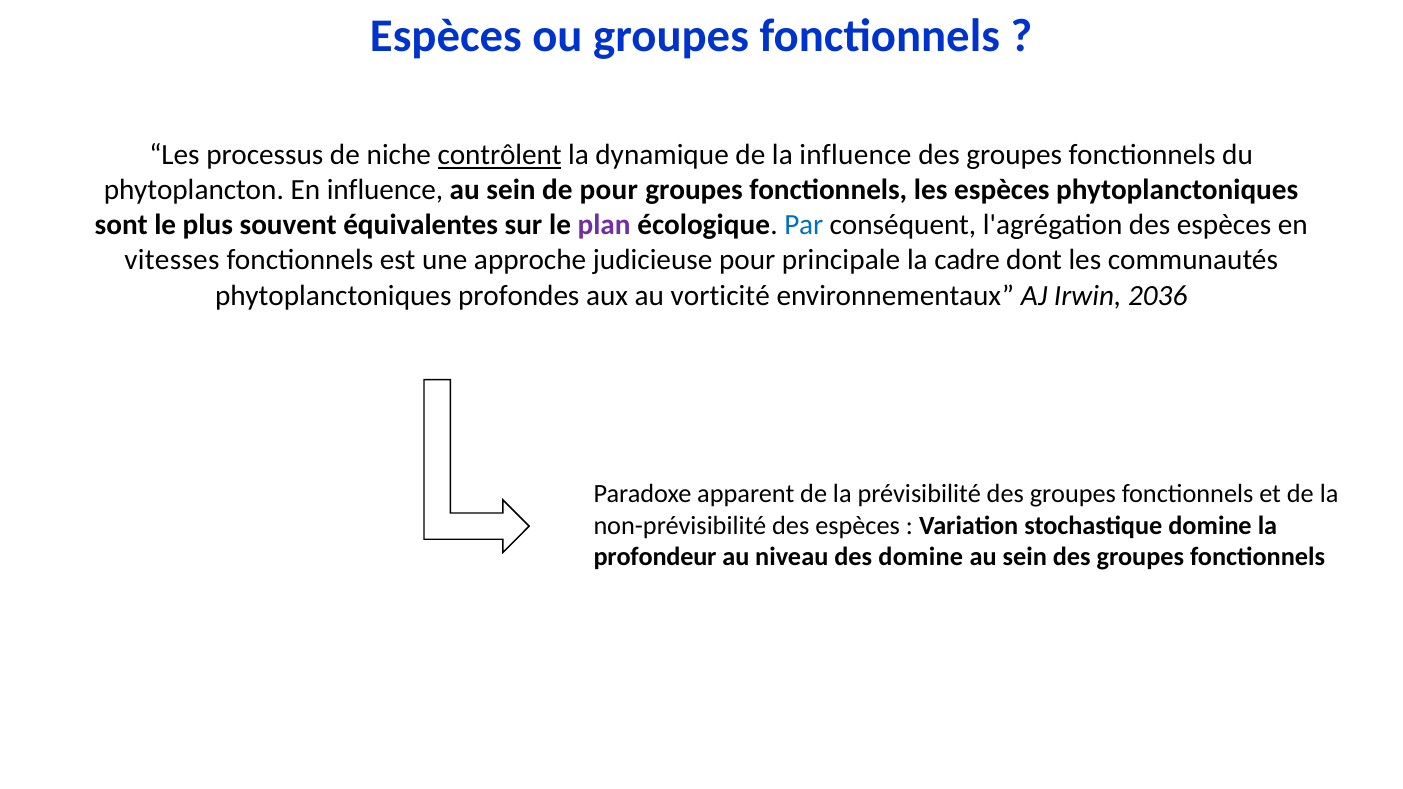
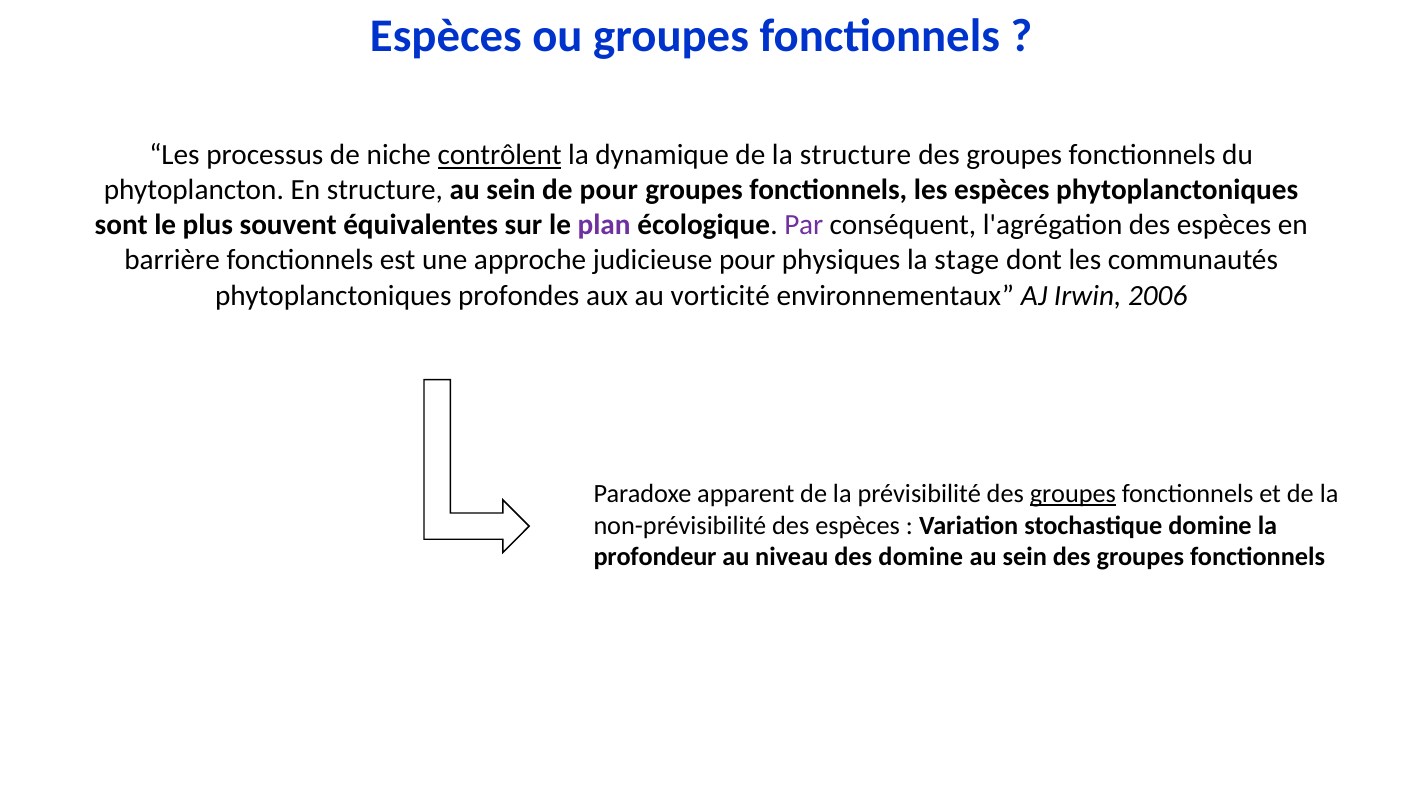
la influence: influence -> structure
En influence: influence -> structure
Par colour: blue -> purple
vitesses: vitesses -> barrière
principale: principale -> physiques
cadre: cadre -> stage
2036: 2036 -> 2006
groupes at (1073, 494) underline: none -> present
